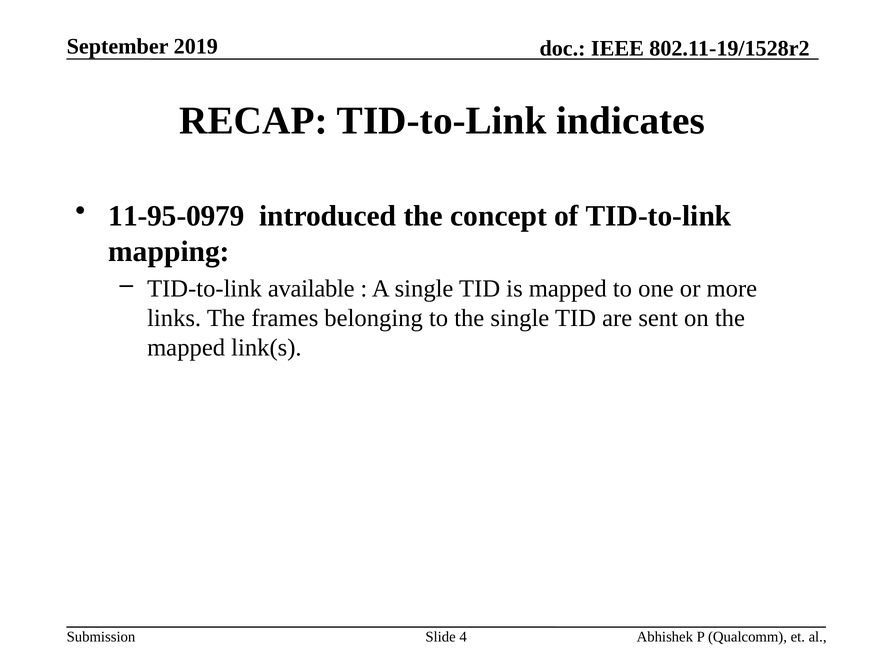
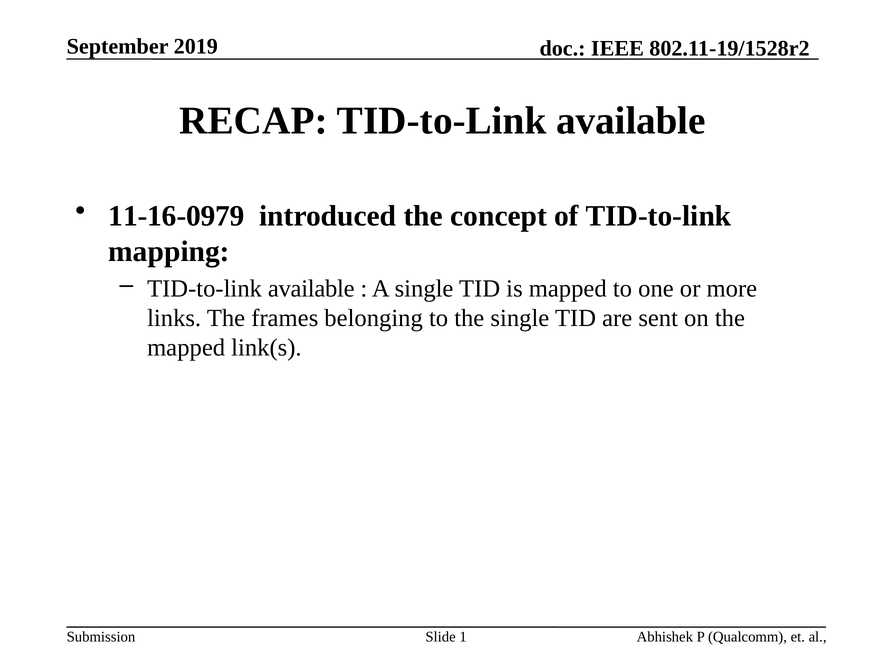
RECAP TID-to-Link indicates: indicates -> available
11-95-0979: 11-95-0979 -> 11-16-0979
4: 4 -> 1
